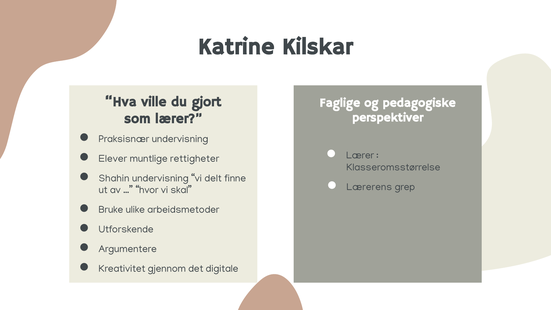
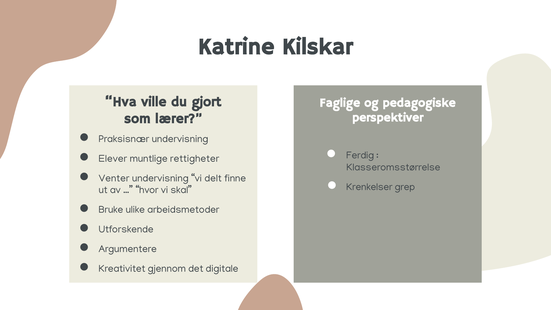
Lærer at (360, 155): Lærer -> Ferdig
Shahin: Shahin -> Venter
Lærerens: Lærerens -> Krenkelser
